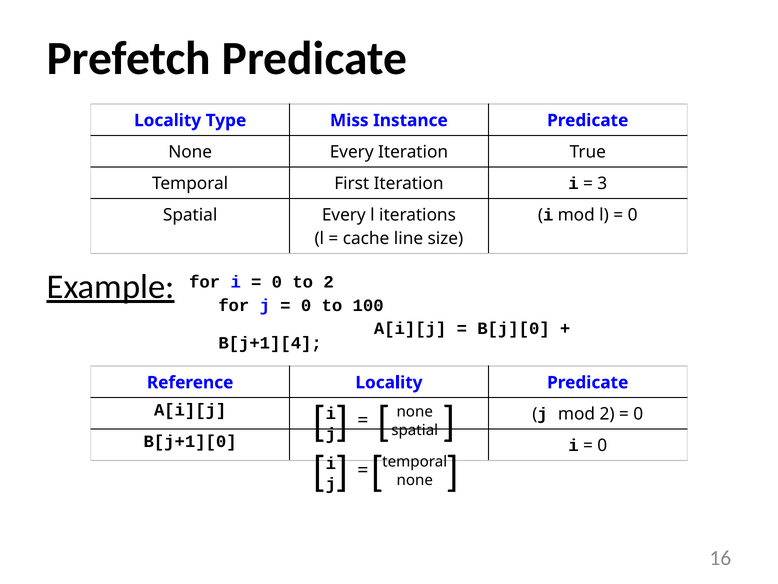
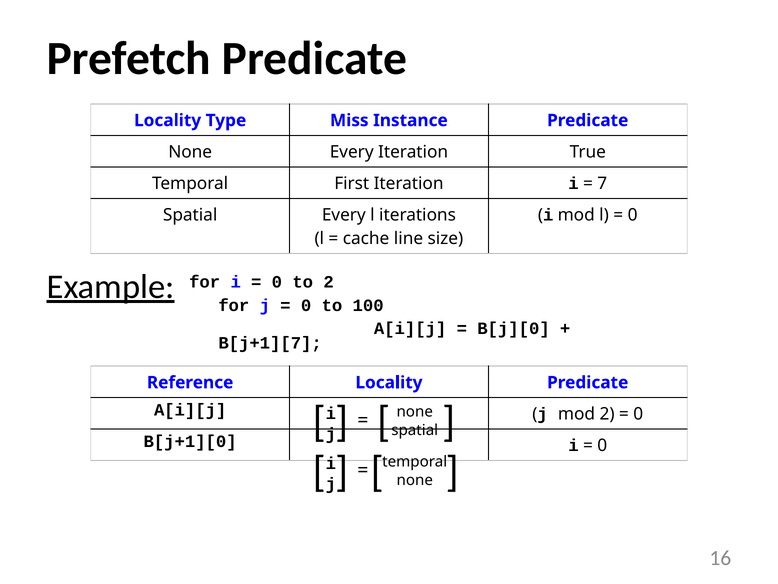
3: 3 -> 7
B[j+1][4: B[j+1][4 -> B[j+1][7
